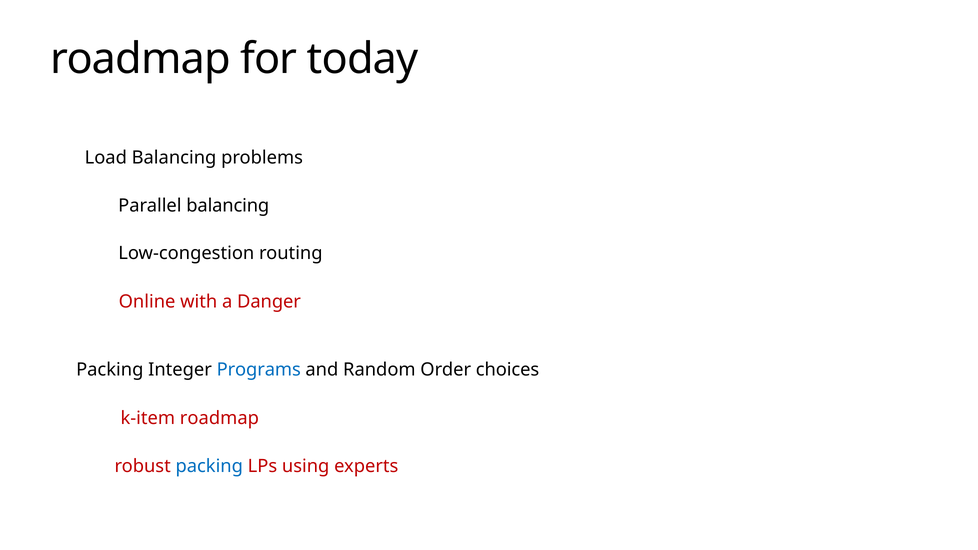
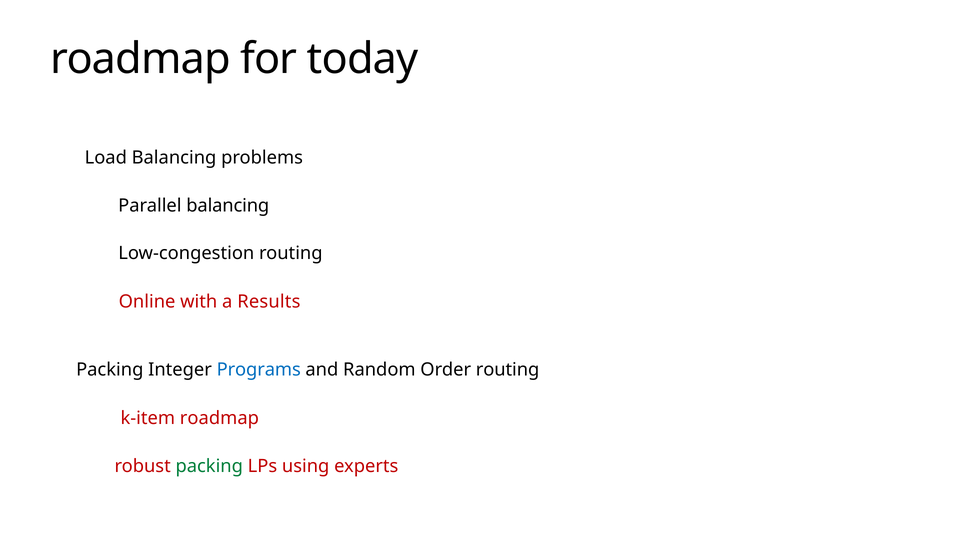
Danger: Danger -> Results
Order choices: choices -> routing
packing at (209, 466) colour: blue -> green
